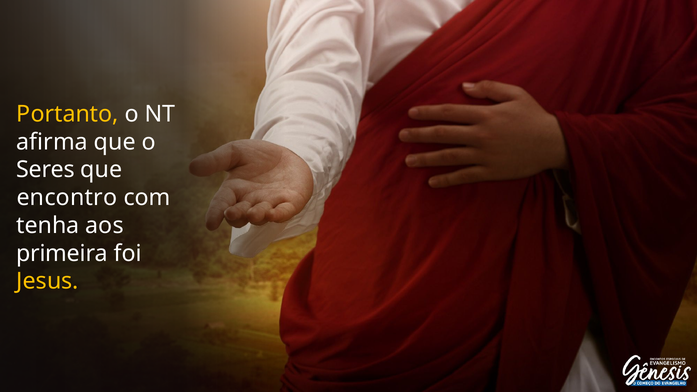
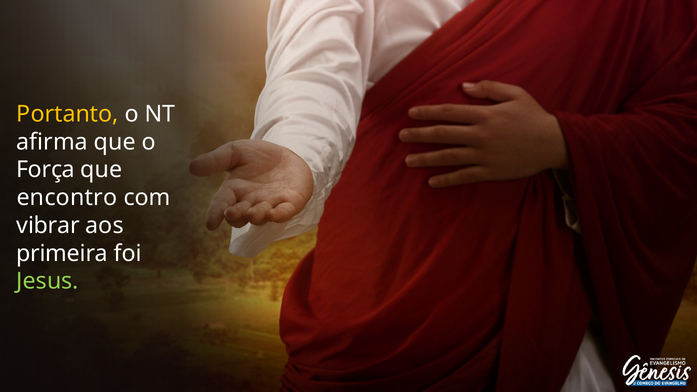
Seres: Seres -> Força
tenha: tenha -> vibrar
Jesus colour: yellow -> light green
